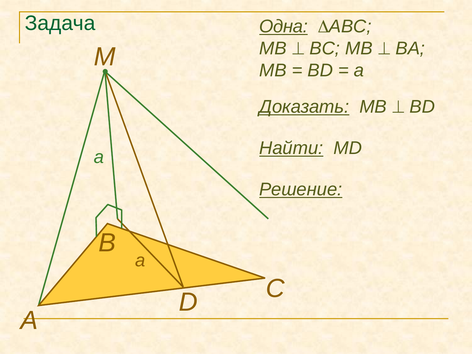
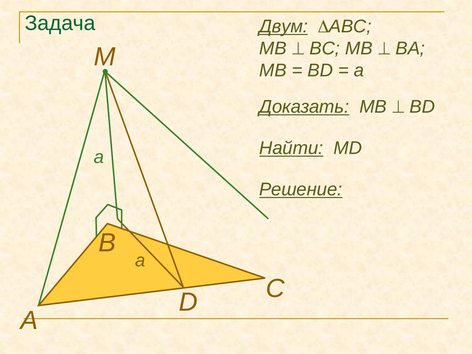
Одна: Одна -> Двум
